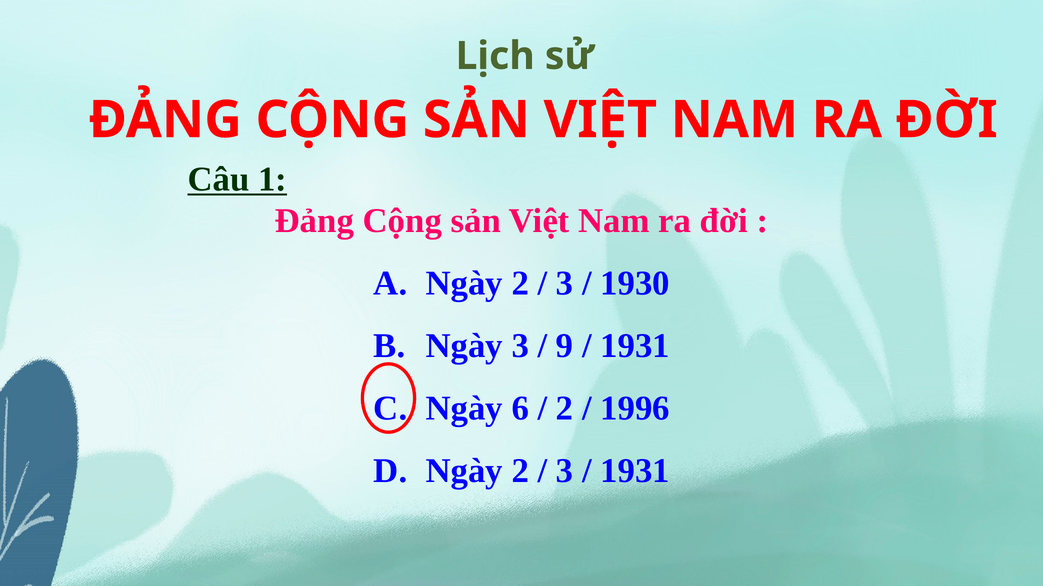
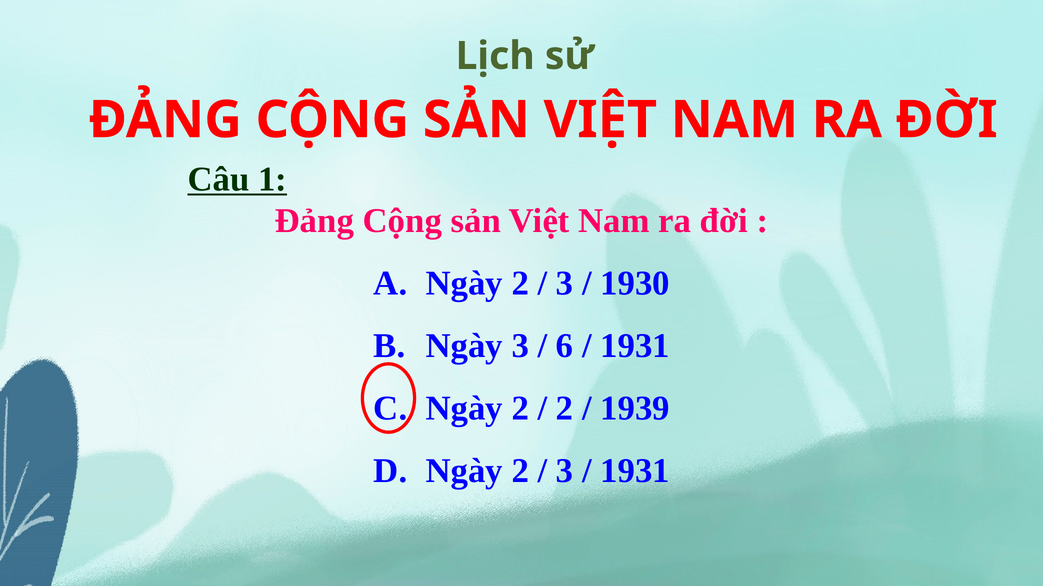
9: 9 -> 6
6 at (520, 409): 6 -> 2
1996: 1996 -> 1939
